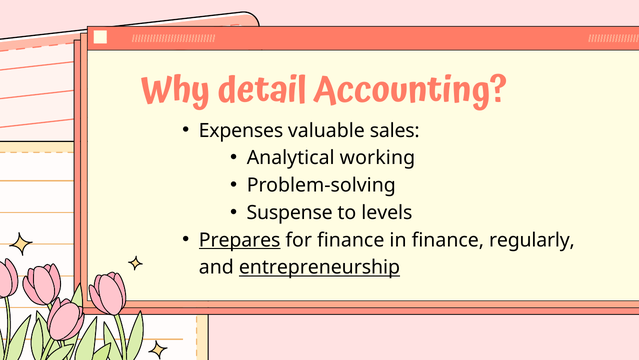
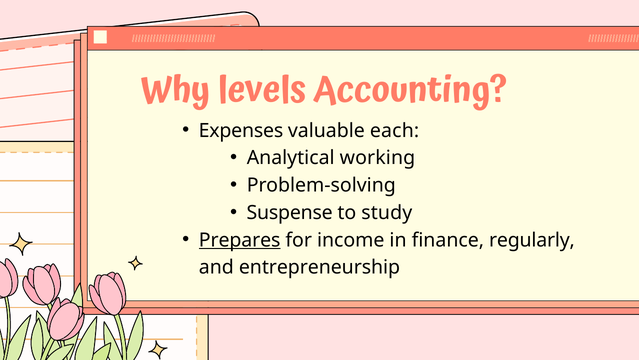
detail: detail -> levels
sales: sales -> each
levels: levels -> study
for finance: finance -> income
entrepreneurship underline: present -> none
